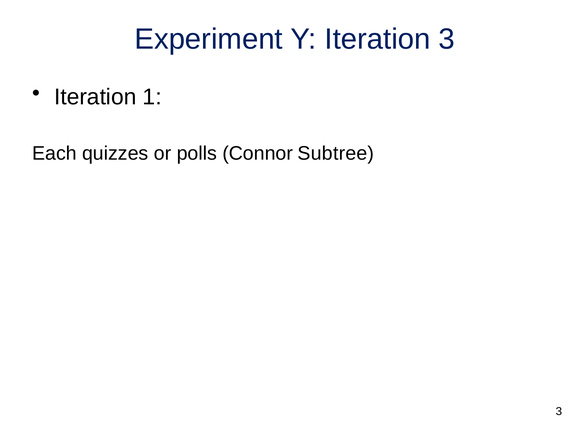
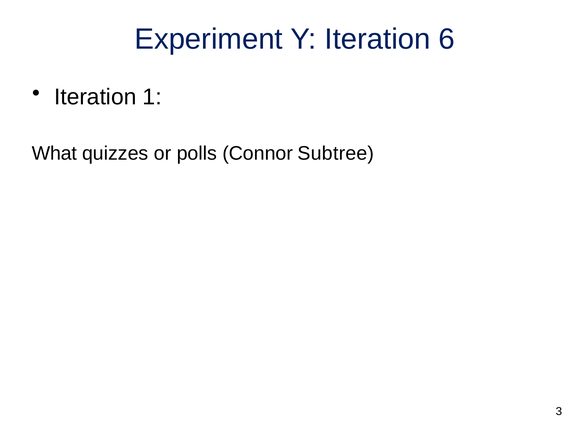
Iteration 3: 3 -> 6
Each: Each -> What
